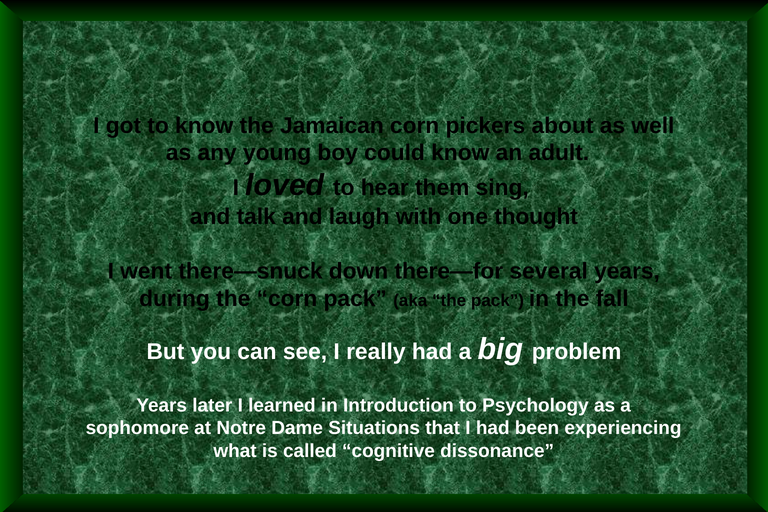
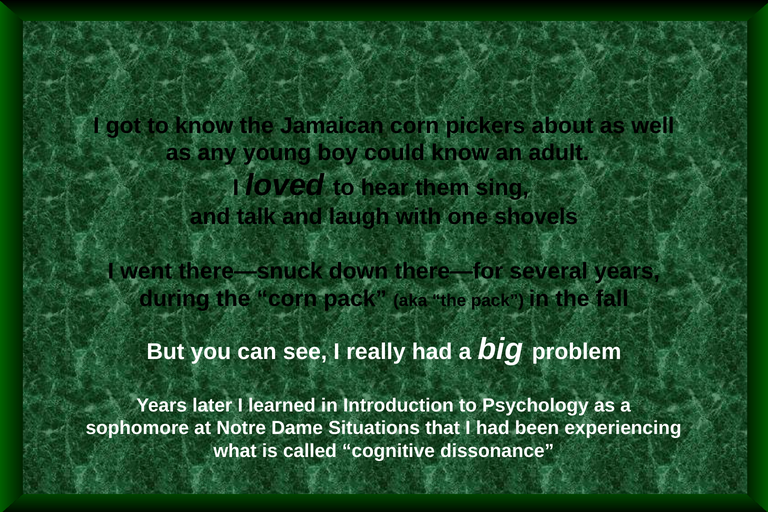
thought: thought -> shovels
